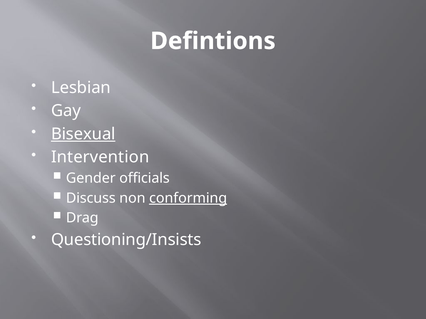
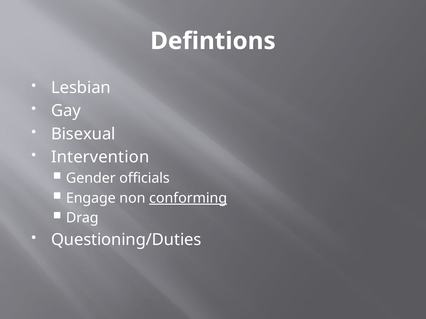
Bisexual underline: present -> none
Discuss: Discuss -> Engage
Questioning/Insists: Questioning/Insists -> Questioning/Duties
